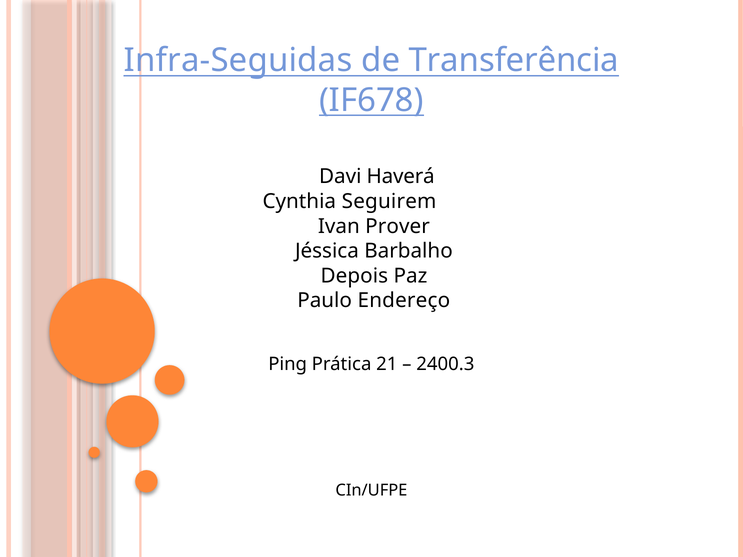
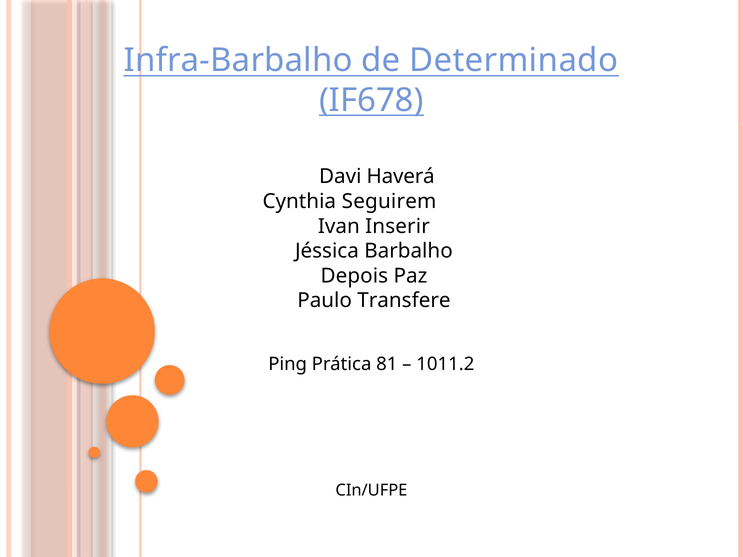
Infra-Seguidas: Infra-Seguidas -> Infra-Barbalho
Transferência: Transferência -> Determinado
Prover: Prover -> Inserir
Endereço: Endereço -> Transfere
21: 21 -> 81
2400.3: 2400.3 -> 1011.2
